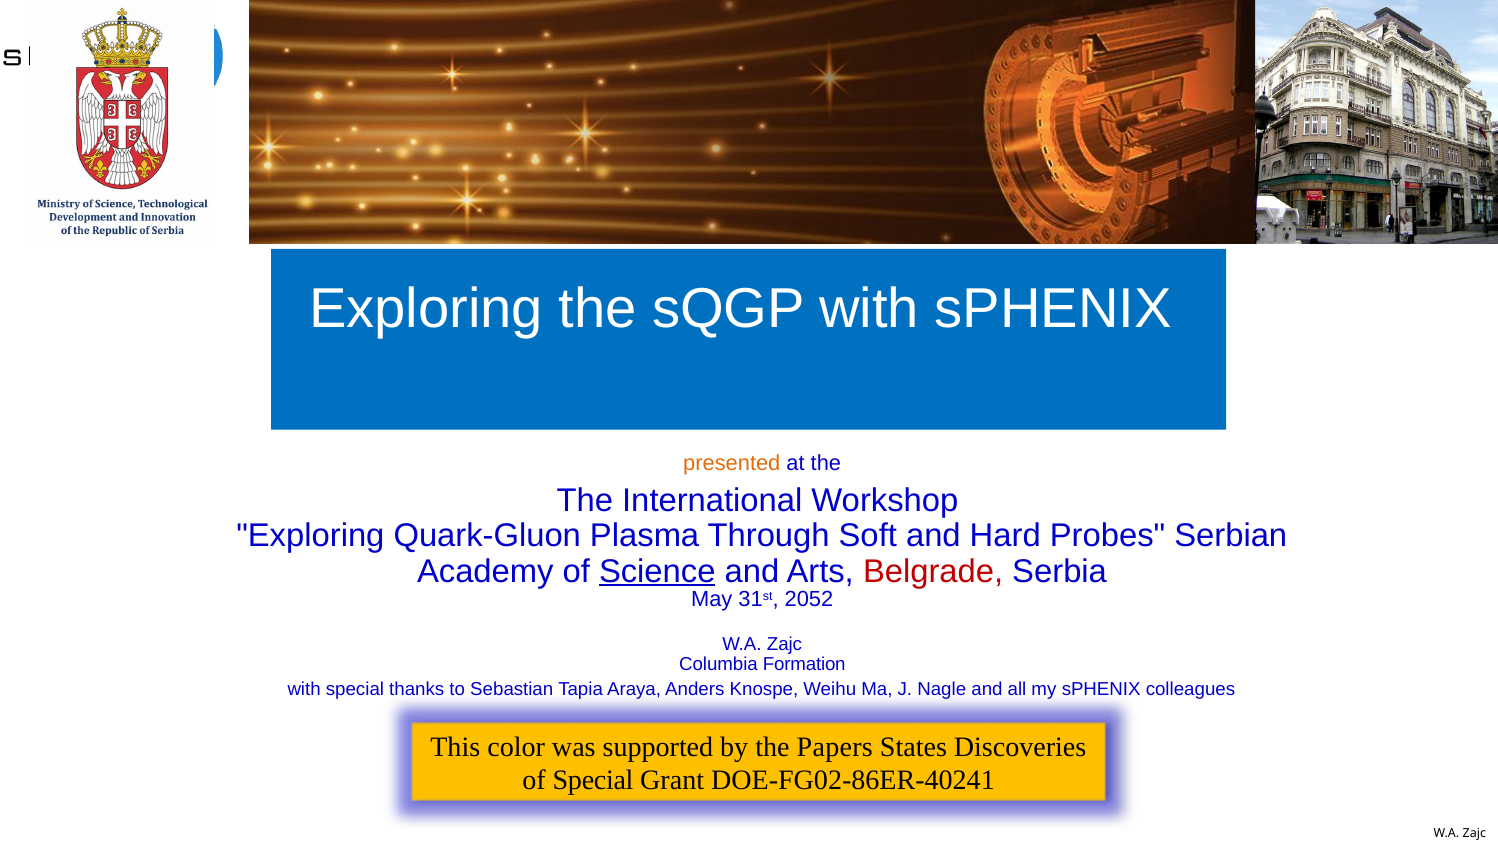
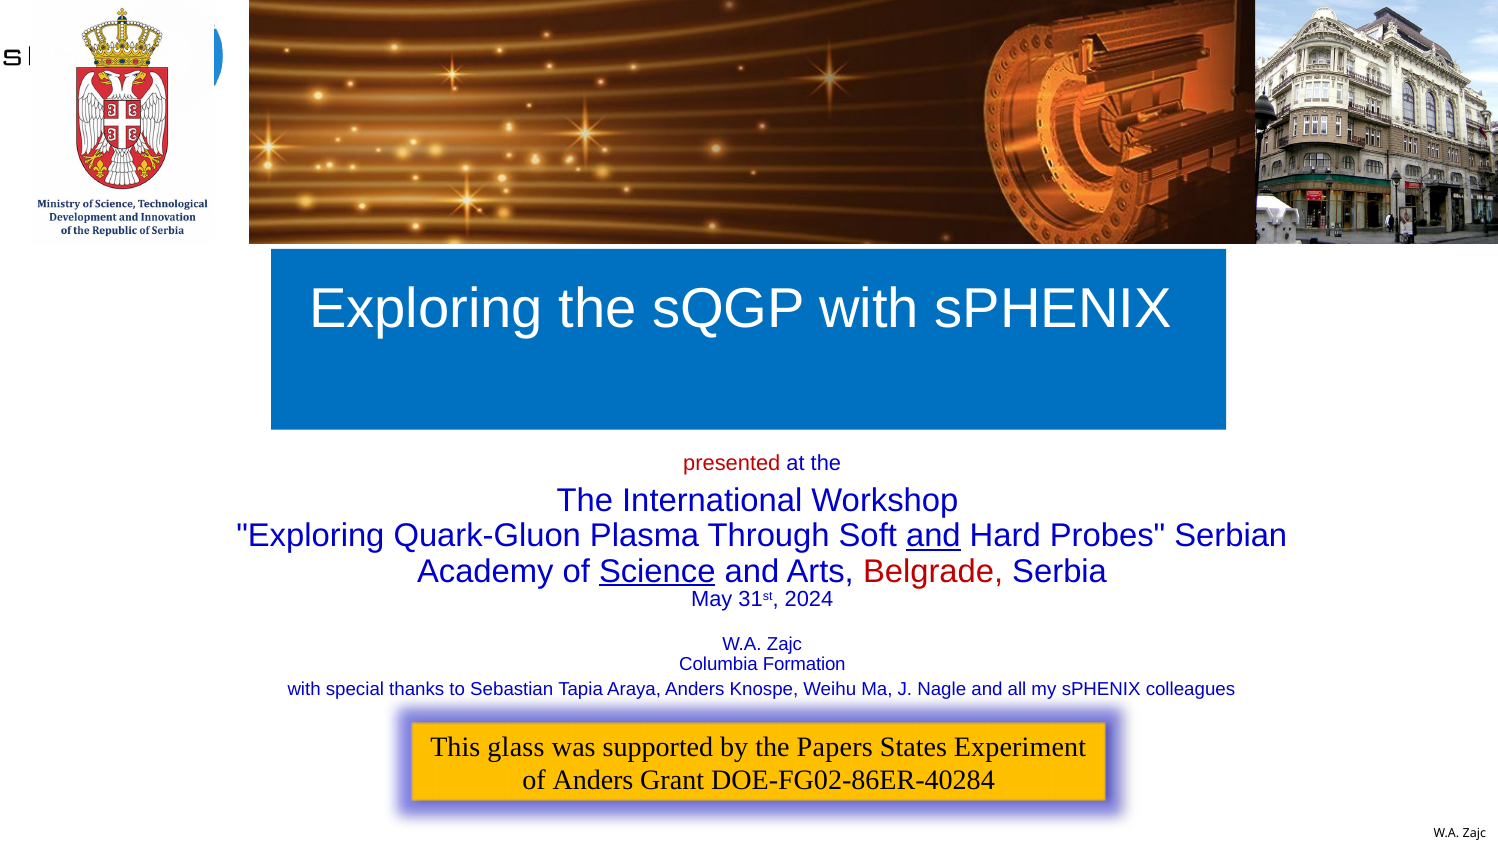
presented colour: orange -> red
and at (933, 536) underline: none -> present
2052: 2052 -> 2024
color: color -> glass
Discoveries: Discoveries -> Experiment
of Special: Special -> Anders
DOE-FG02-86ER-40241: DOE-FG02-86ER-40241 -> DOE-FG02-86ER-40284
